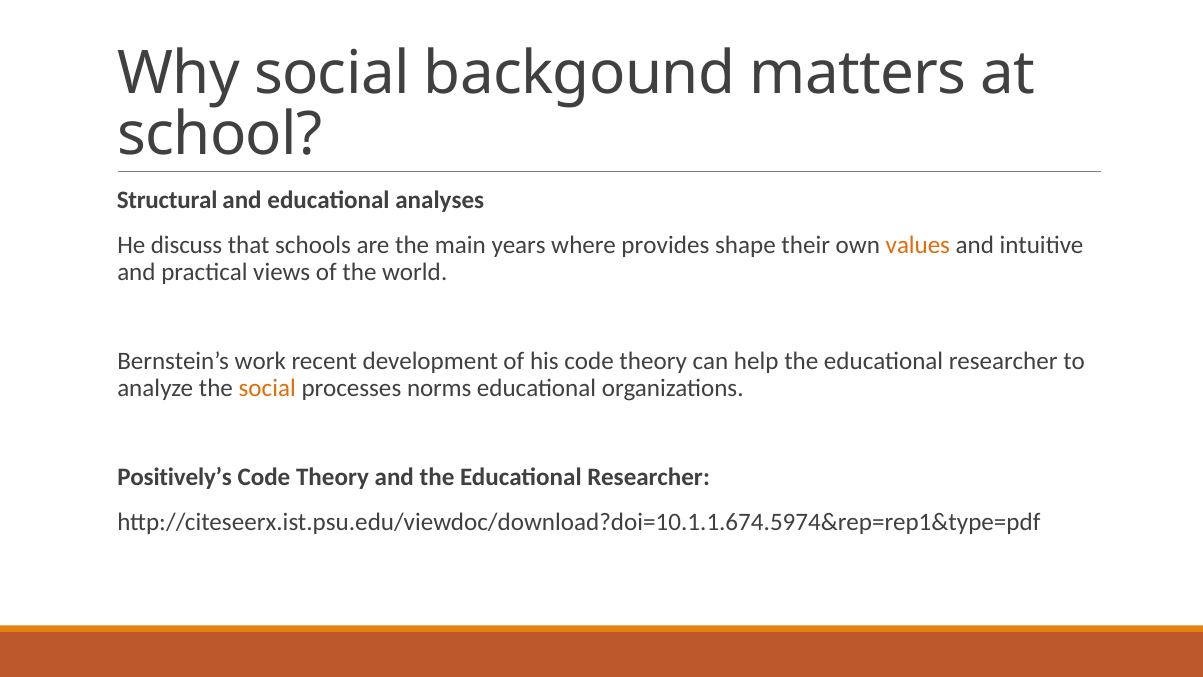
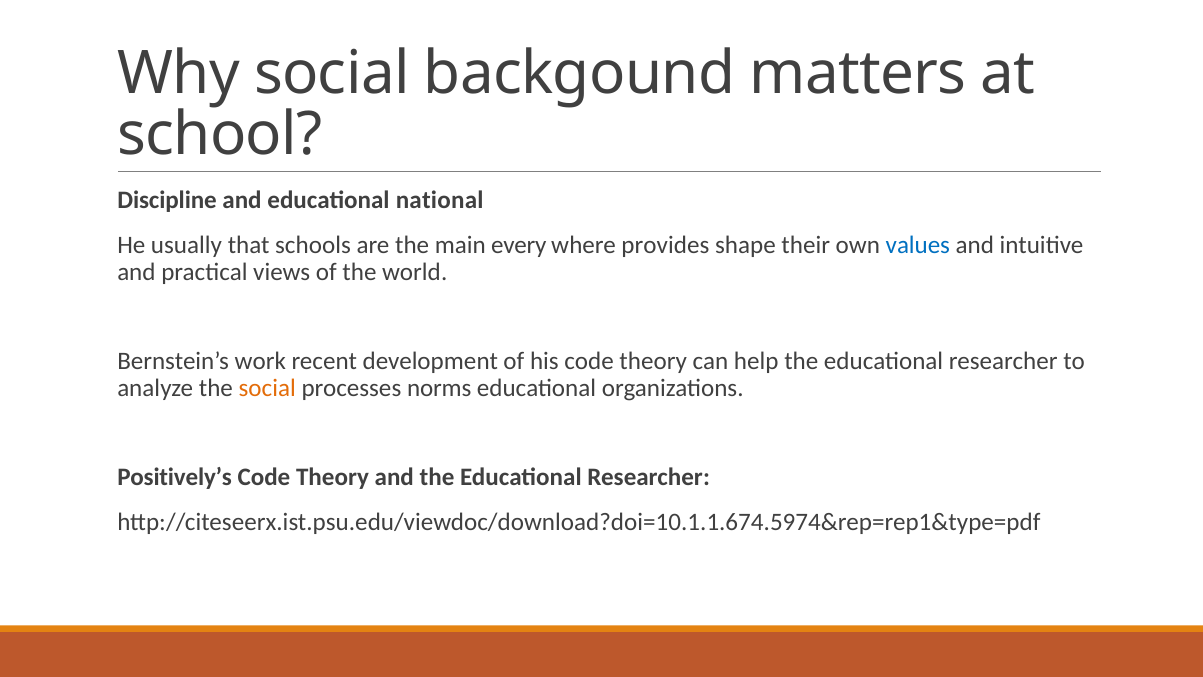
Structural: Structural -> Discipline
analyses: analyses -> national
discuss: discuss -> usually
years: years -> every
values colour: orange -> blue
